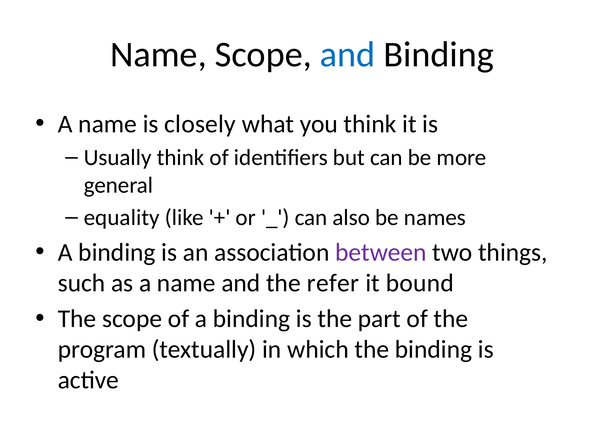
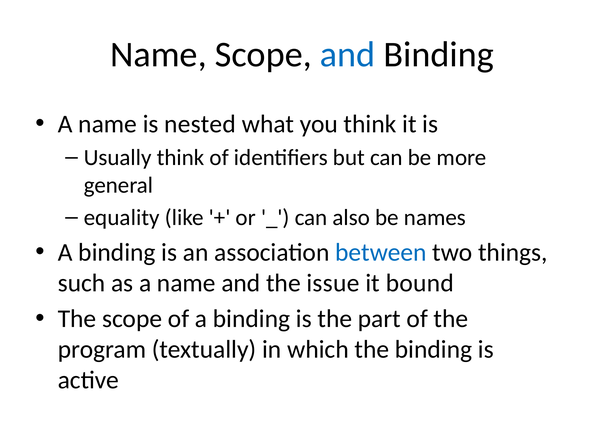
closely: closely -> nested
between colour: purple -> blue
refer: refer -> issue
